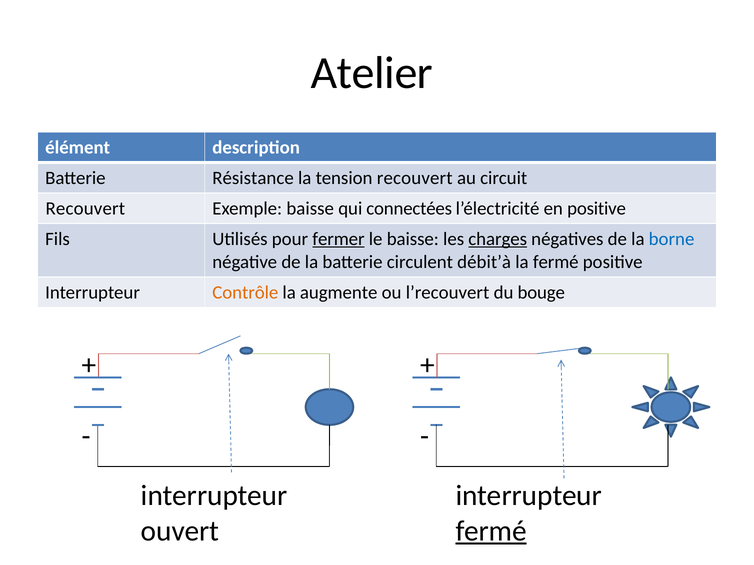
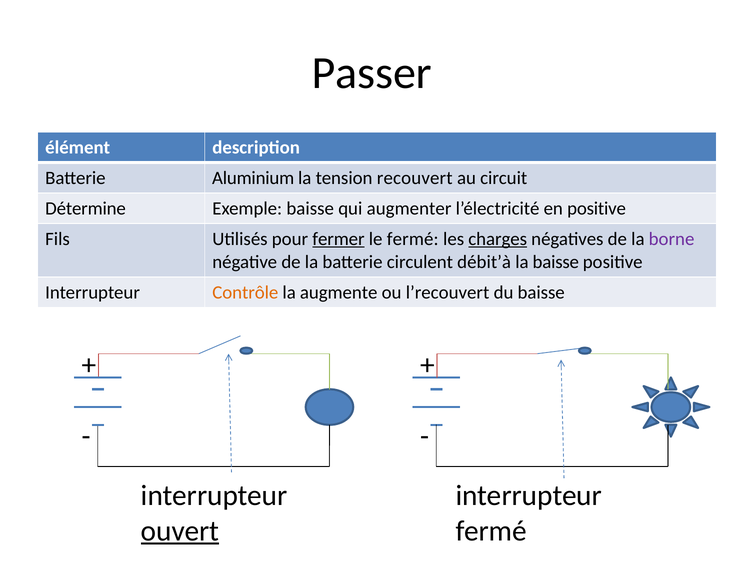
Atelier: Atelier -> Passer
Résistance: Résistance -> Aluminium
Recouvert at (85, 209): Recouvert -> Détermine
connectées: connectées -> augmenter
le baisse: baisse -> fermé
borne colour: blue -> purple
la fermé: fermé -> baisse
du bouge: bouge -> baisse
ouvert underline: none -> present
fermé at (491, 531) underline: present -> none
